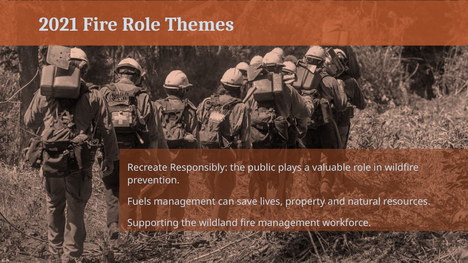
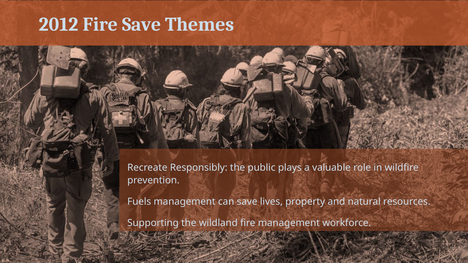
2021: 2021 -> 2012
Fire Role: Role -> Save
